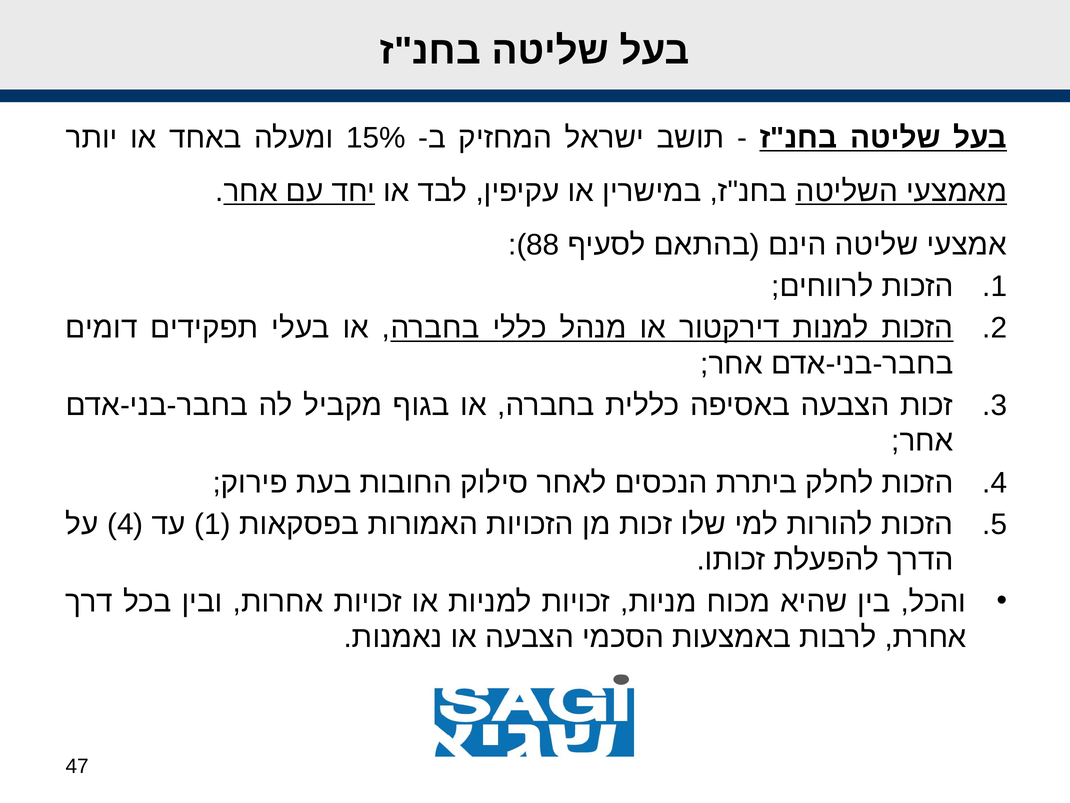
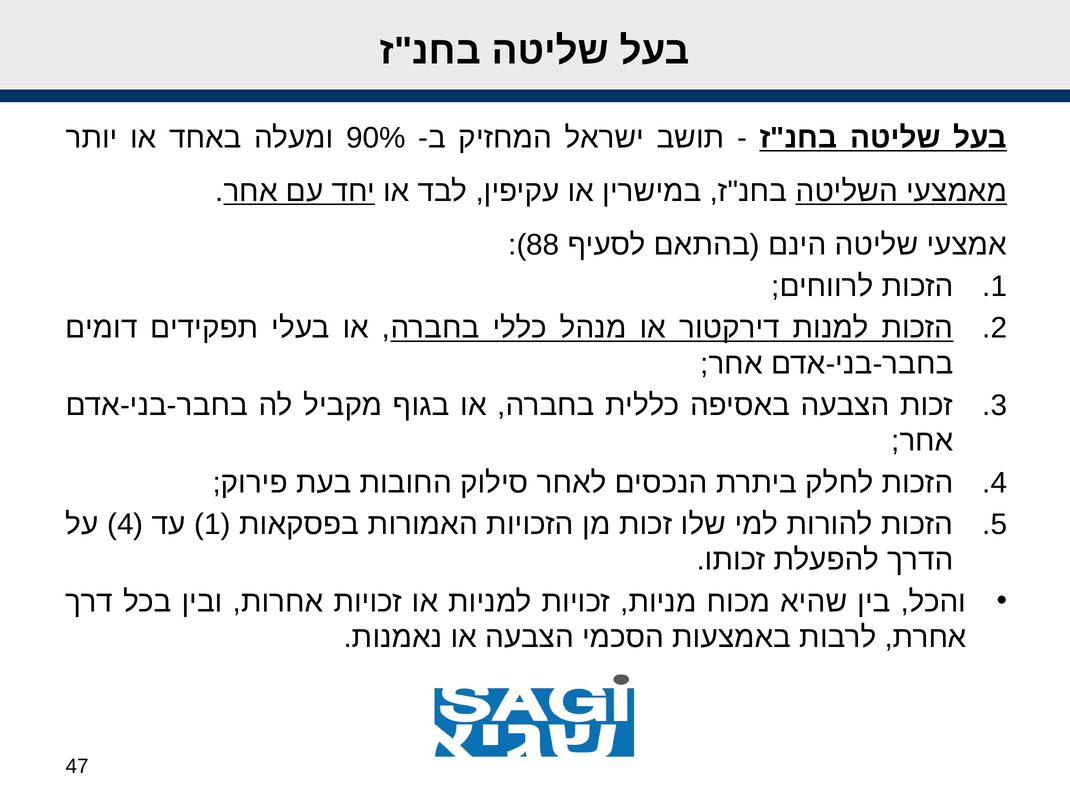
15%: 15% -> 90%
